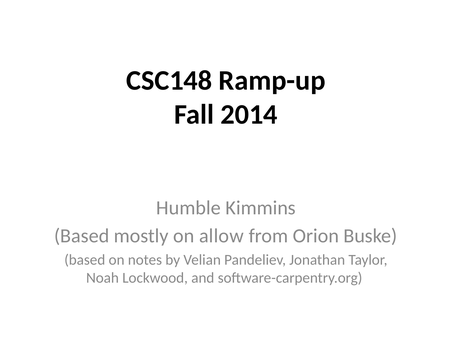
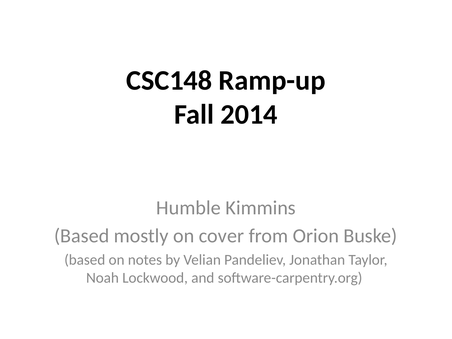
allow: allow -> cover
